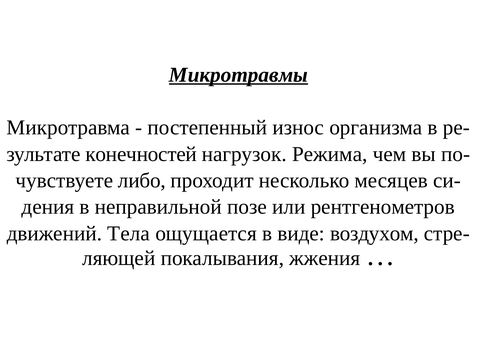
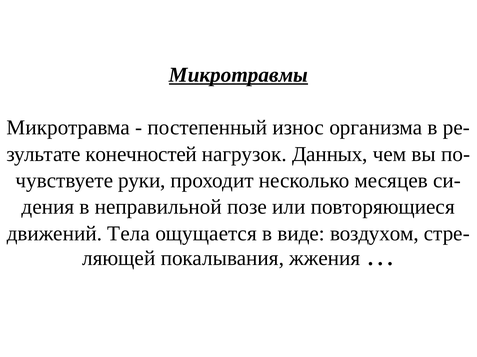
Режима: Режима -> Данных
либо: либо -> руки
рентгенометров: рентгенометров -> повторяющиеся
